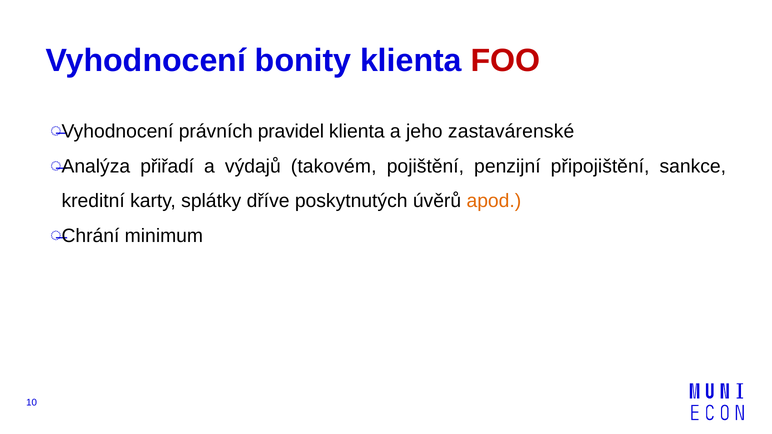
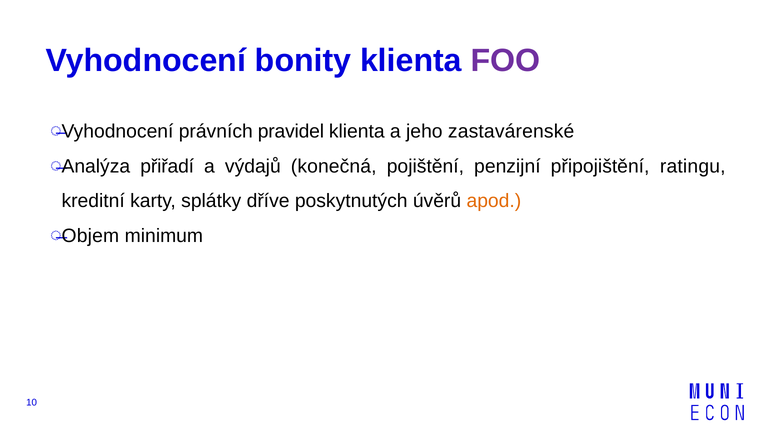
FOO colour: red -> purple
takovém: takovém -> konečná
sankce: sankce -> ratingu
Chrání: Chrání -> Objem
